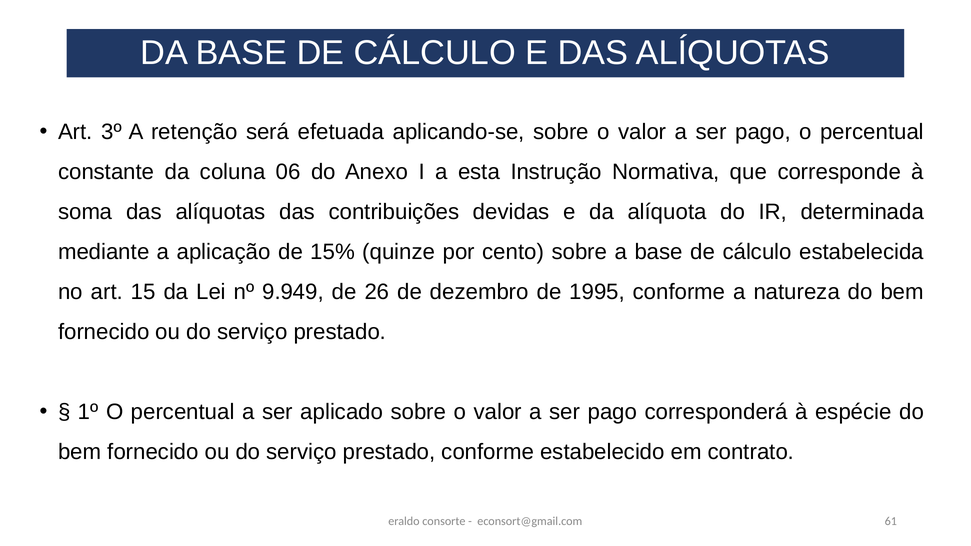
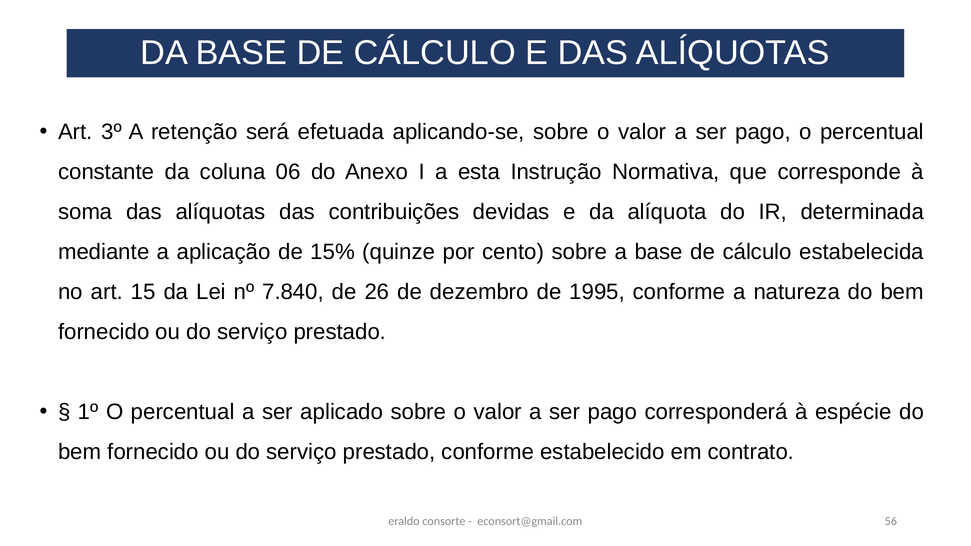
9.949: 9.949 -> 7.840
61: 61 -> 56
